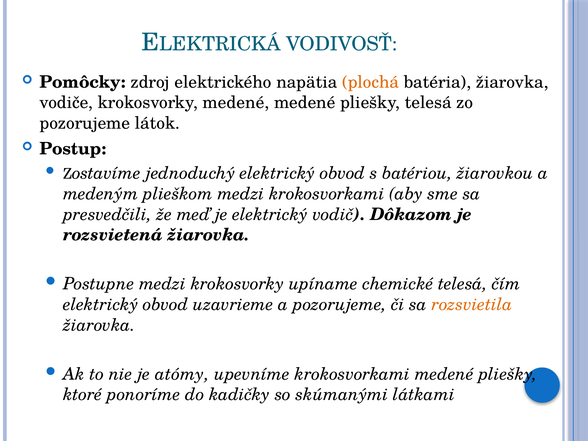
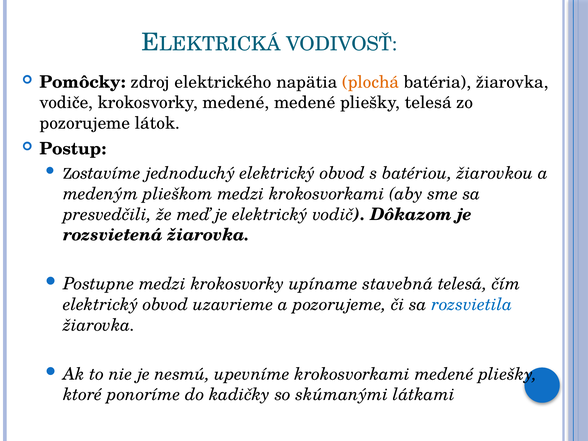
chemické: chemické -> stavebná
rozsvietila colour: orange -> blue
atómy: atómy -> nesmú
